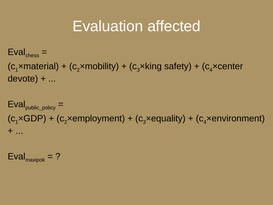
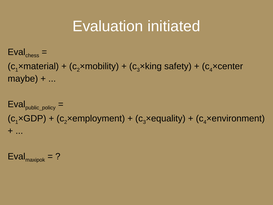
affected: affected -> initiated
devote: devote -> maybe
